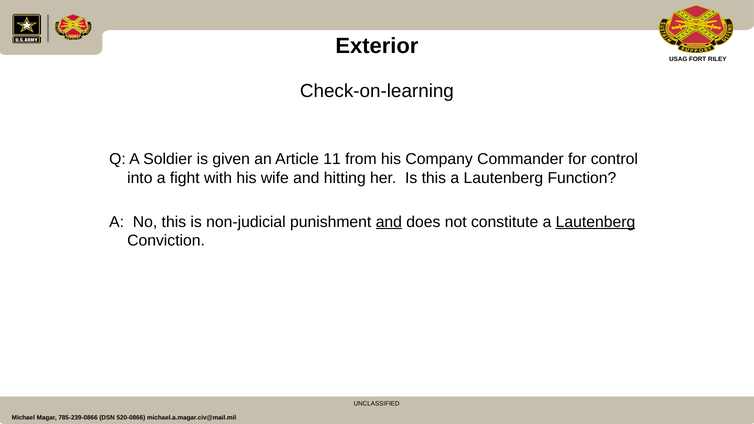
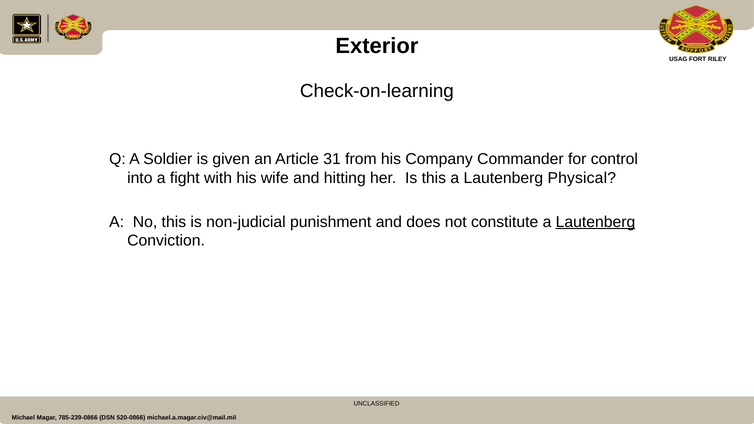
11: 11 -> 31
Function: Function -> Physical
and at (389, 222) underline: present -> none
